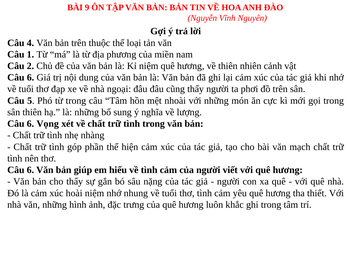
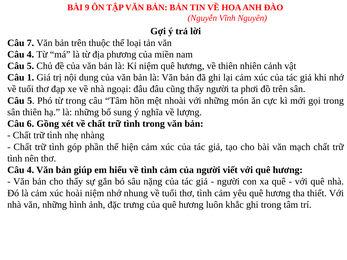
4: 4 -> 7
1 at (30, 54): 1 -> 4
2 at (30, 66): 2 -> 5
6 at (31, 78): 6 -> 1
Vọng: Vọng -> Gồng
6 at (30, 170): 6 -> 4
